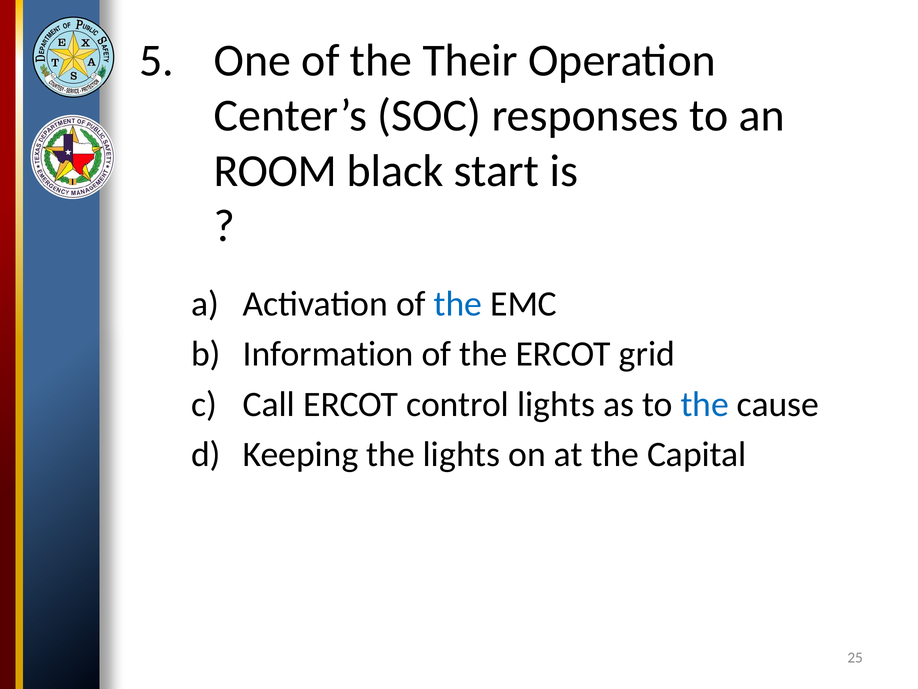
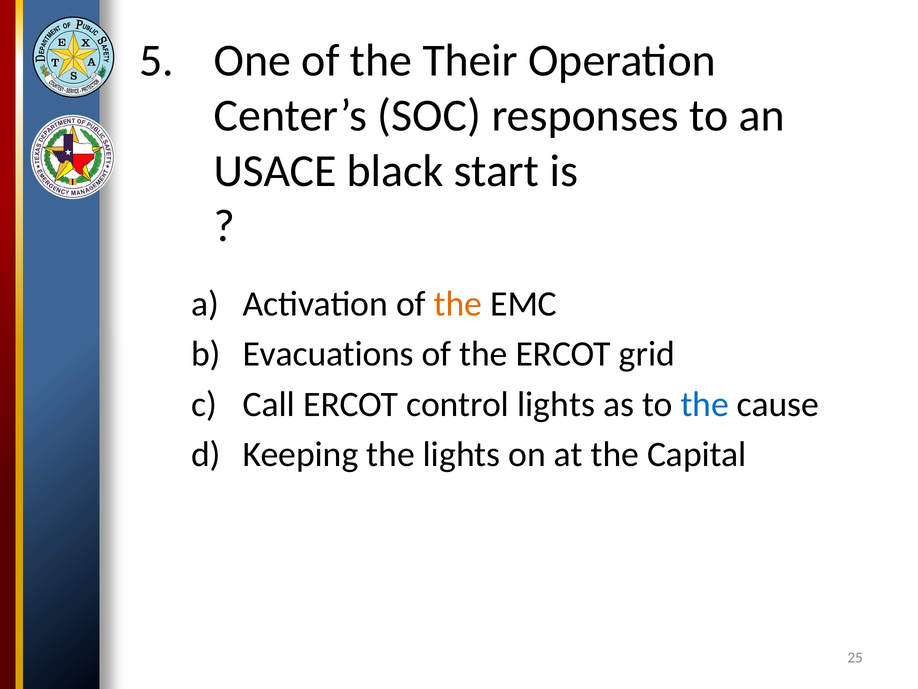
ROOM: ROOM -> USACE
the at (458, 304) colour: blue -> orange
Information: Information -> Evacuations
